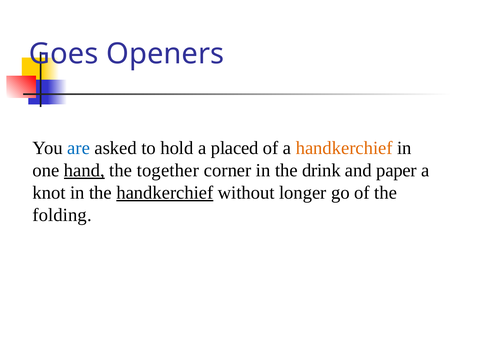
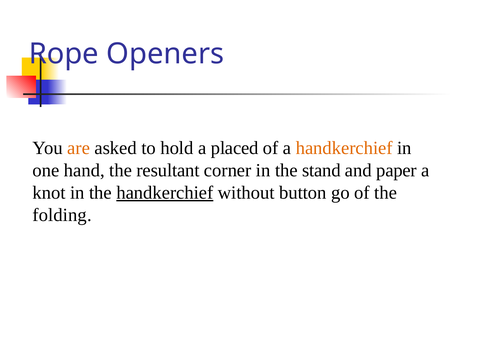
Goes: Goes -> Rope
are colour: blue -> orange
hand underline: present -> none
together: together -> resultant
drink: drink -> stand
longer: longer -> button
